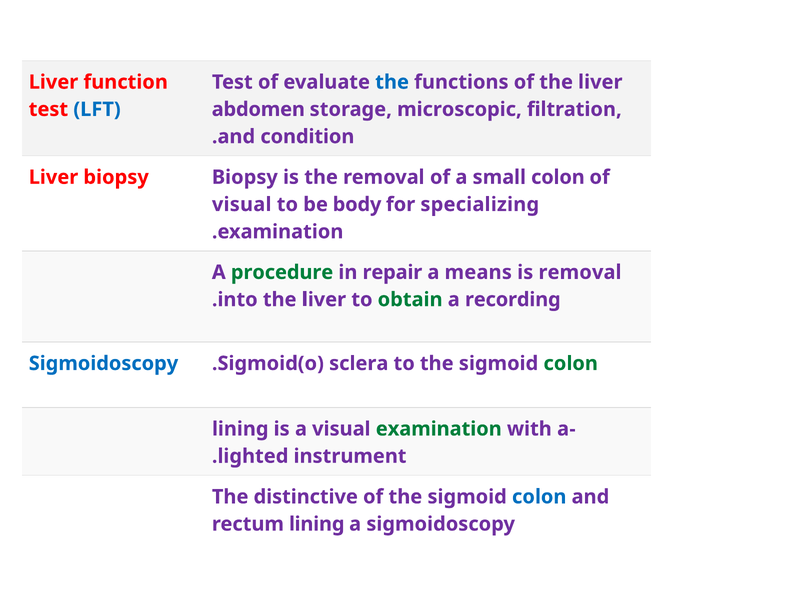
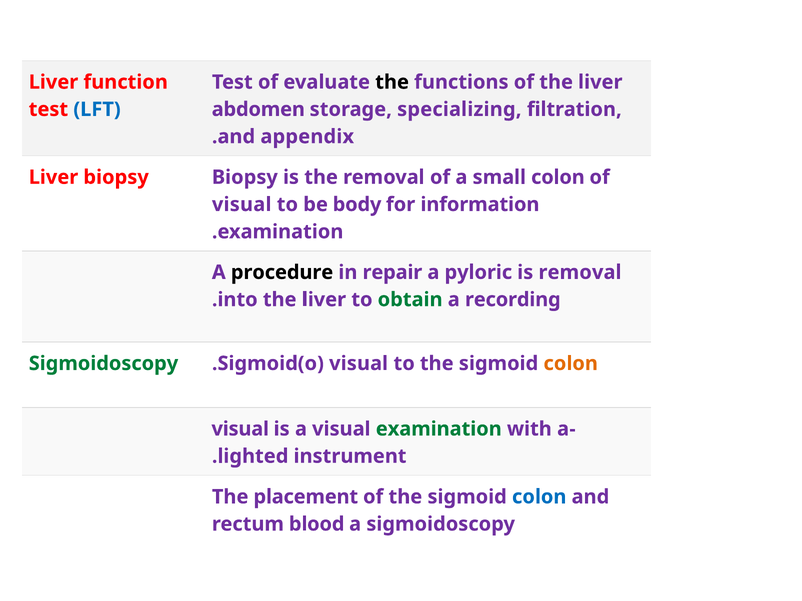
the at (392, 82) colour: blue -> black
microscopic: microscopic -> specializing
condition: condition -> appendix
specializing: specializing -> information
procedure colour: green -> black
means: means -> pyloric
Sigmoidoscopy at (103, 364) colour: blue -> green
Sigmoid(o sclera: sclera -> visual
colon at (571, 364) colour: green -> orange
lining at (240, 429): lining -> visual
distinctive: distinctive -> placement
rectum lining: lining -> blood
